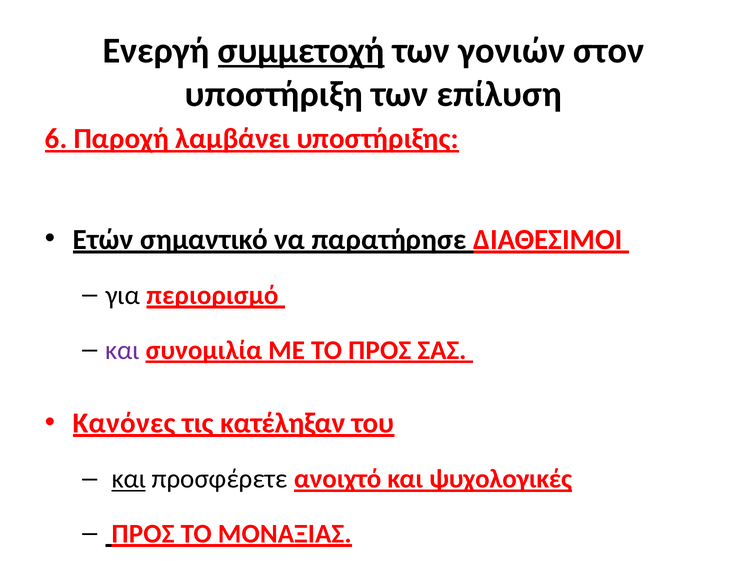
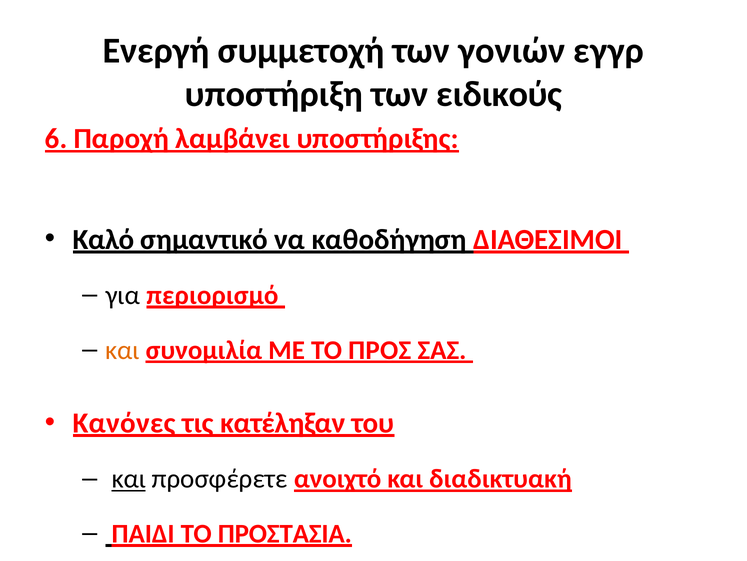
συμμετοχή underline: present -> none
στον: στον -> εγγρ
επίλυση: επίλυση -> ειδικούς
Ετών: Ετών -> Καλό
παρατήρησε: παρατήρησε -> καθοδήγηση
και at (123, 350) colour: purple -> orange
ψυχολογικές: ψυχολογικές -> διαδικτυακή
ΠΡΟΣ at (143, 533): ΠΡΟΣ -> ΠΑΙΔΙ
ΜΟΝΑΞΙΑΣ: ΜΟΝΑΞΙΑΣ -> ΠΡΟΣΤΑΣΙΑ
